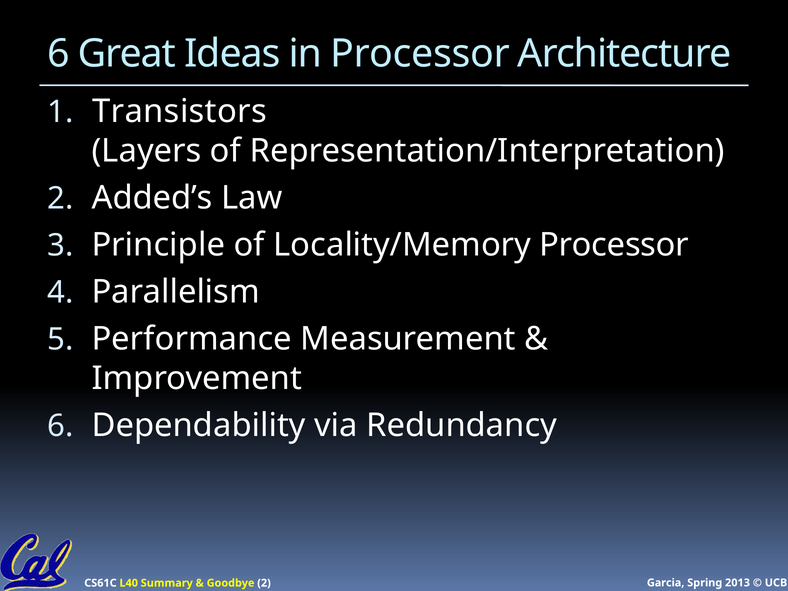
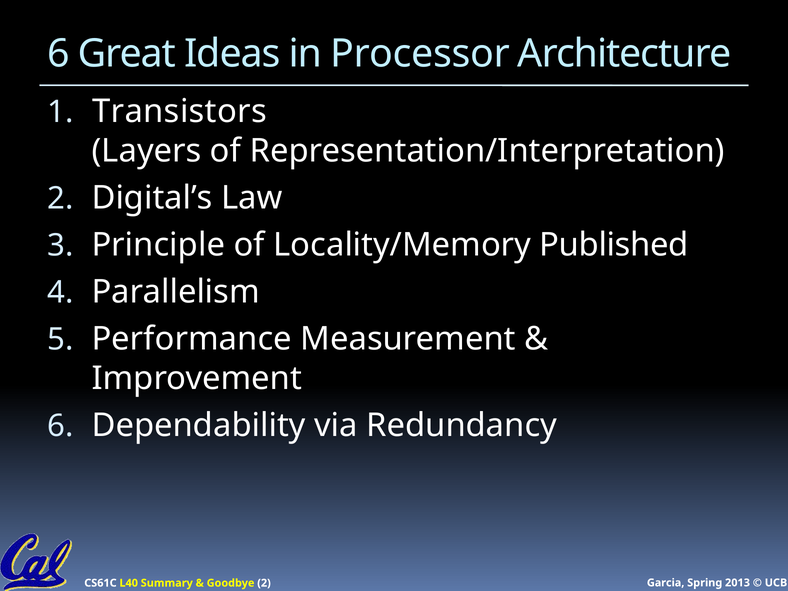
Added’s: Added’s -> Digital’s
Locality/Memory Processor: Processor -> Published
